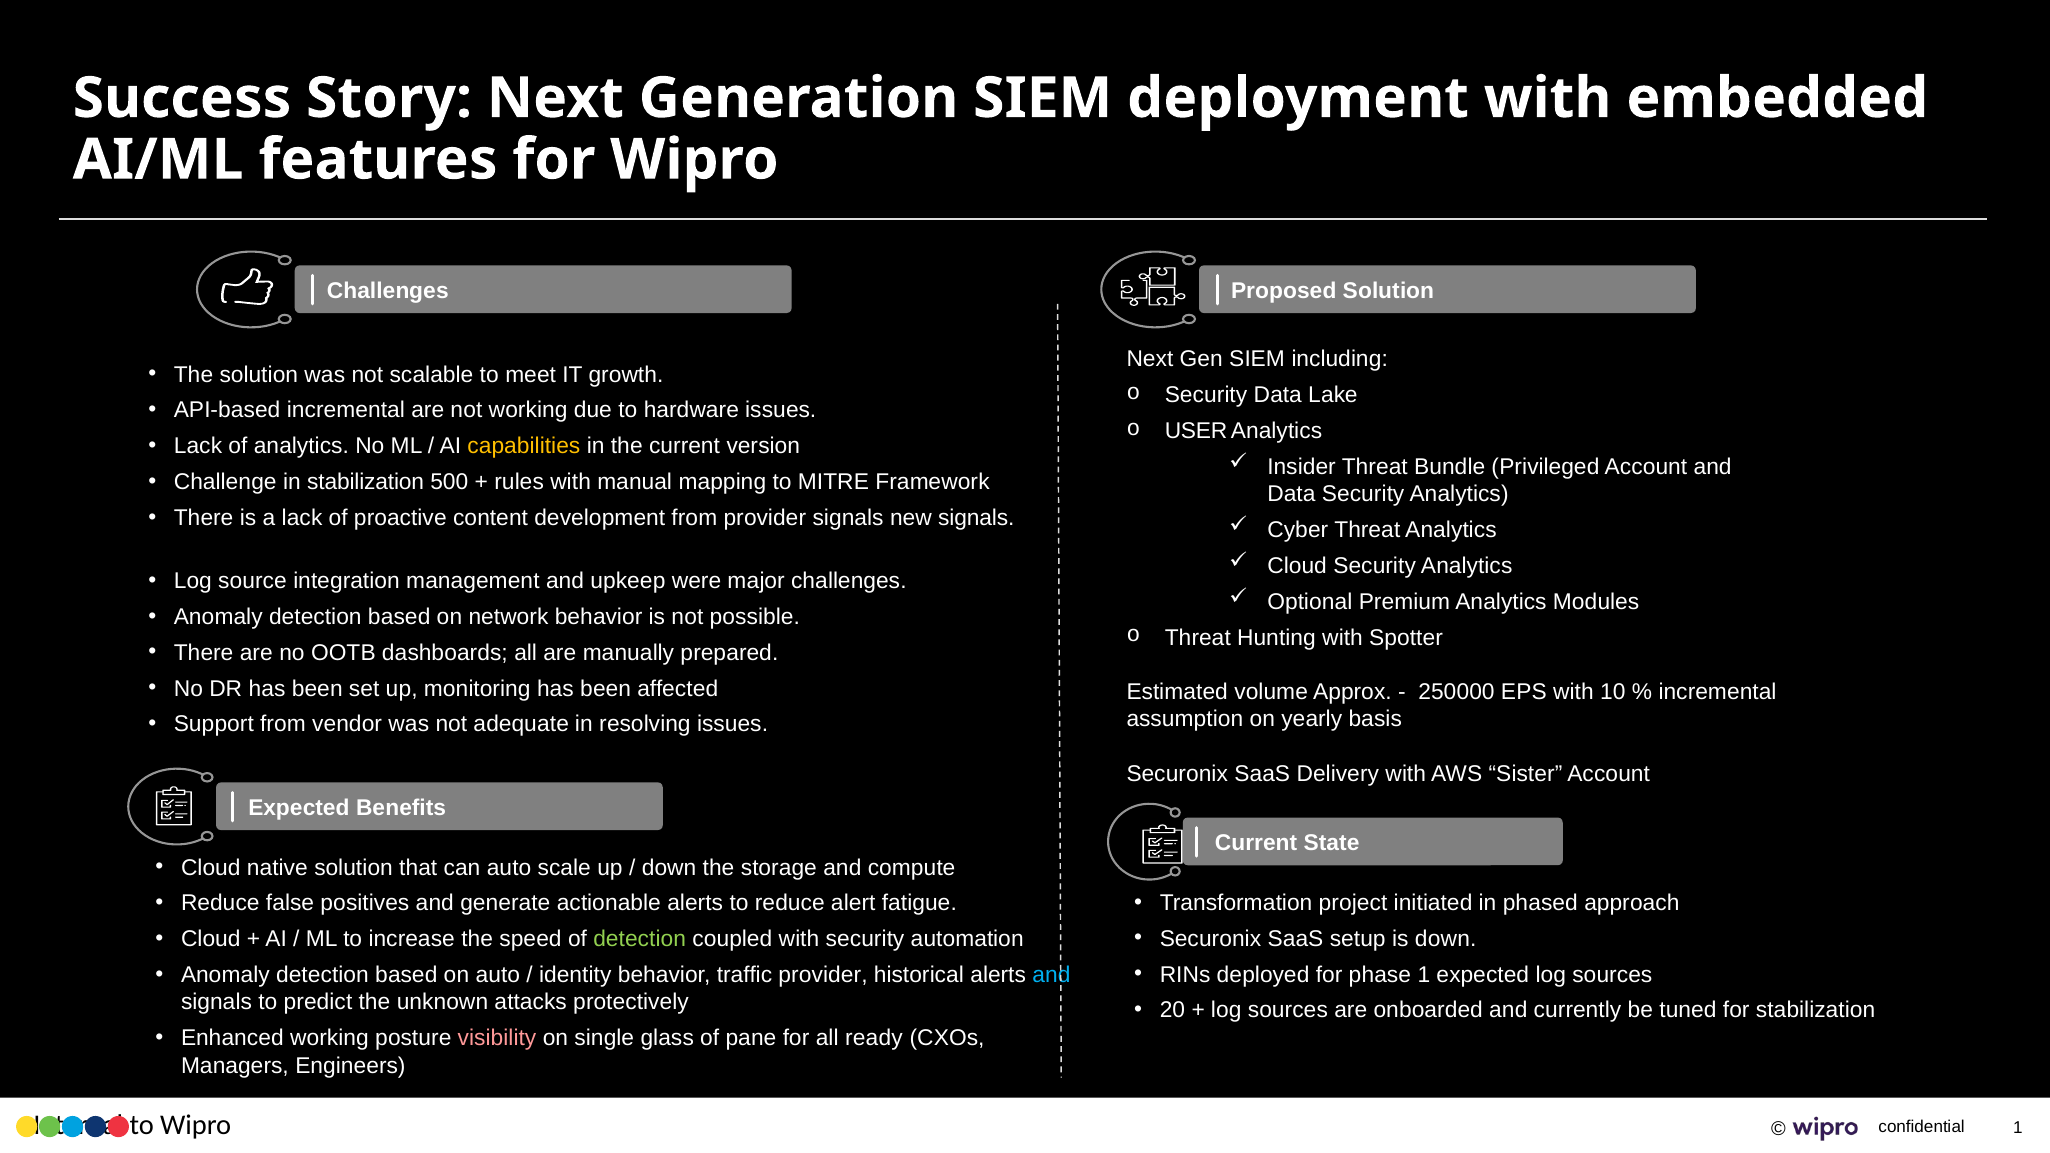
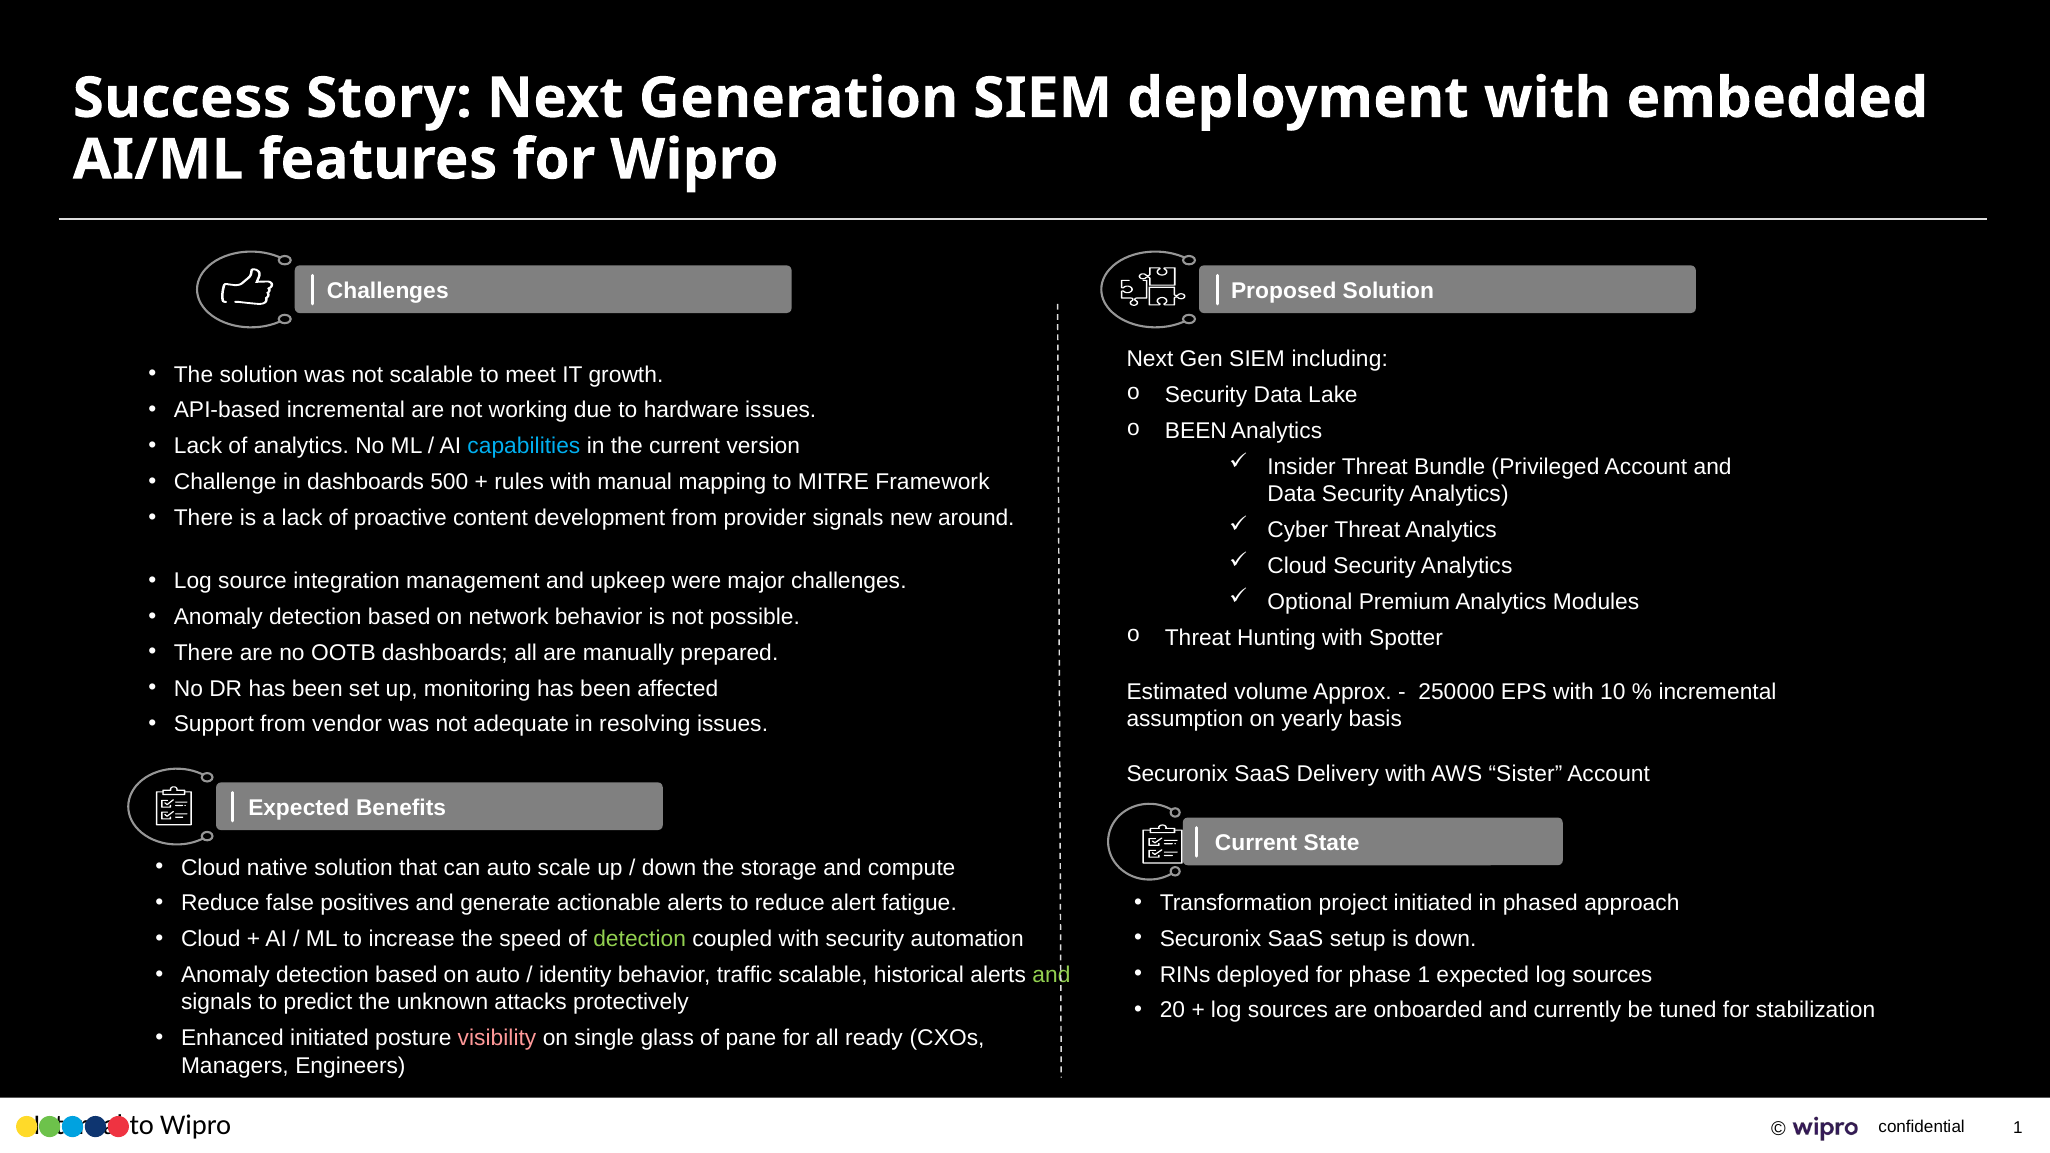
USER at (1196, 431): USER -> BEEN
capabilities colour: yellow -> light blue
in stabilization: stabilization -> dashboards
new signals: signals -> around
traffic provider: provider -> scalable
and at (1052, 975) colour: light blue -> light green
Enhanced working: working -> initiated
